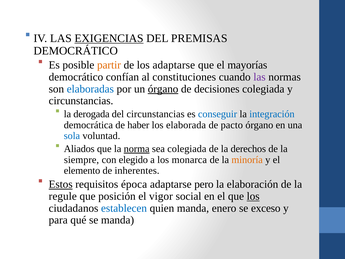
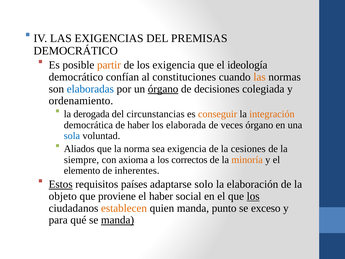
EXIGENCIAS underline: present -> none
los adaptarse: adaptarse -> exigencia
mayorías: mayorías -> ideología
las at (260, 77) colour: purple -> orange
circunstancias at (81, 101): circunstancias -> ordenamiento
conseguir colour: blue -> orange
integración colour: blue -> orange
pacto: pacto -> veces
norma underline: present -> none
sea colegiada: colegiada -> exigencia
derechos: derechos -> cesiones
elegido: elegido -> axioma
monarca: monarca -> correctos
época: época -> países
pero: pero -> solo
regule: regule -> objeto
posición: posición -> proviene
el vigor: vigor -> haber
establecen colour: blue -> orange
enero: enero -> punto
manda at (118, 220) underline: none -> present
